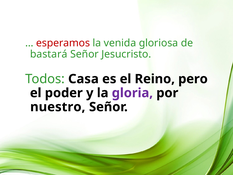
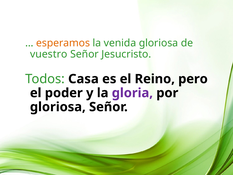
esperamos colour: red -> orange
bastará: bastará -> vuestro
nuestro at (58, 107): nuestro -> gloriosa
